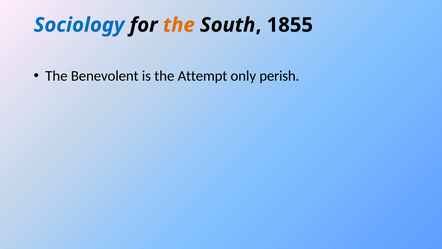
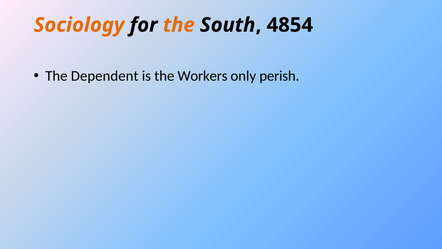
Sociology colour: blue -> orange
1855: 1855 -> 4854
Benevolent: Benevolent -> Dependent
Attempt: Attempt -> Workers
